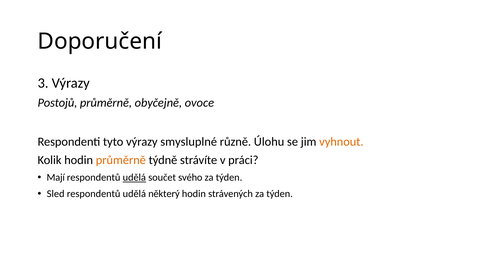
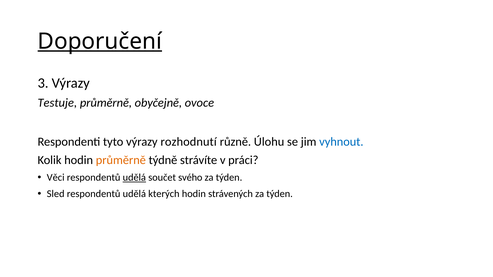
Doporučení underline: none -> present
Postojů: Postojů -> Testuje
smysluplné: smysluplné -> rozhodnutí
vyhnout colour: orange -> blue
Mají: Mají -> Věci
některý: některý -> kterých
